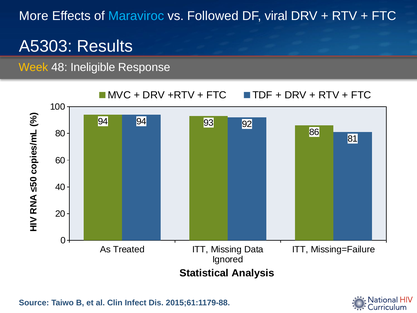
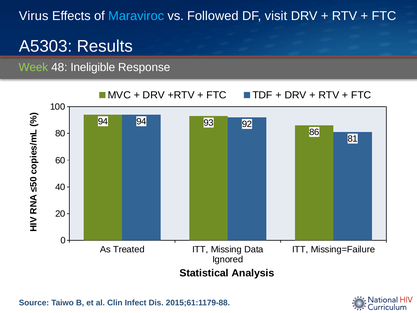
More: More -> Virus
viral: viral -> visit
Week colour: yellow -> light green
